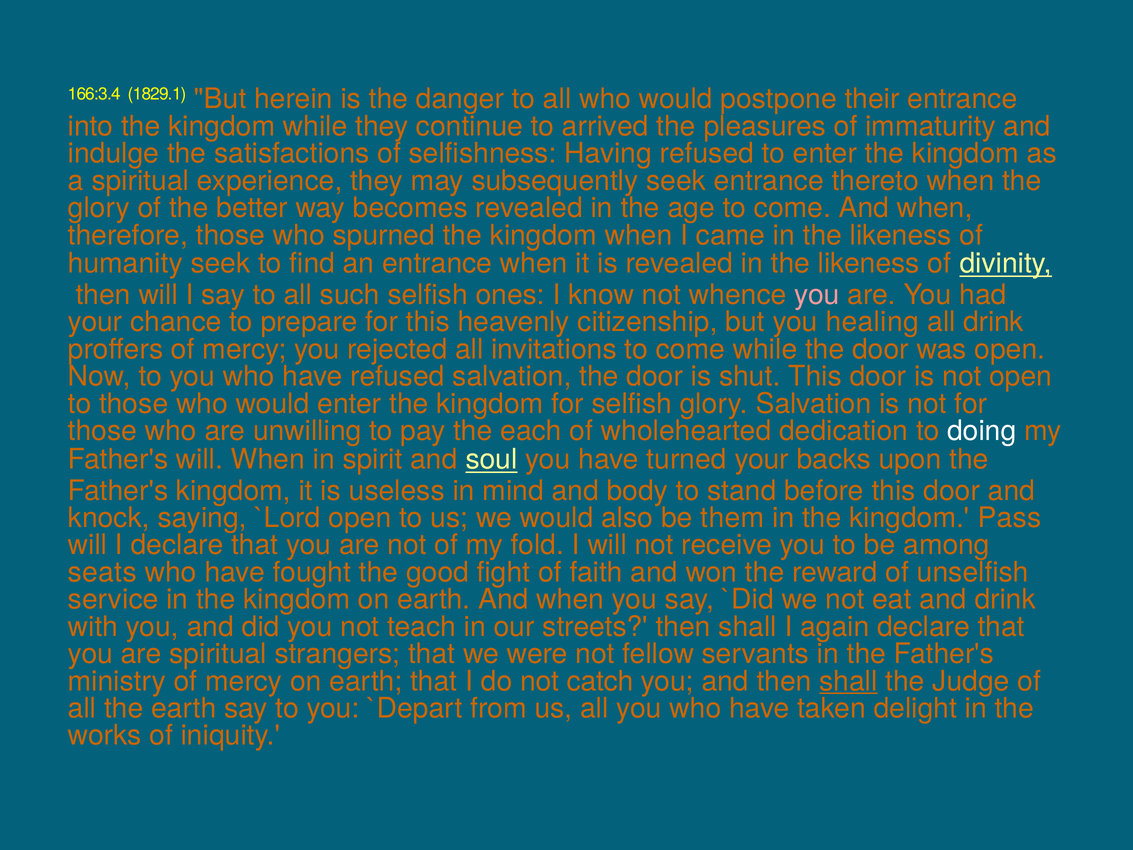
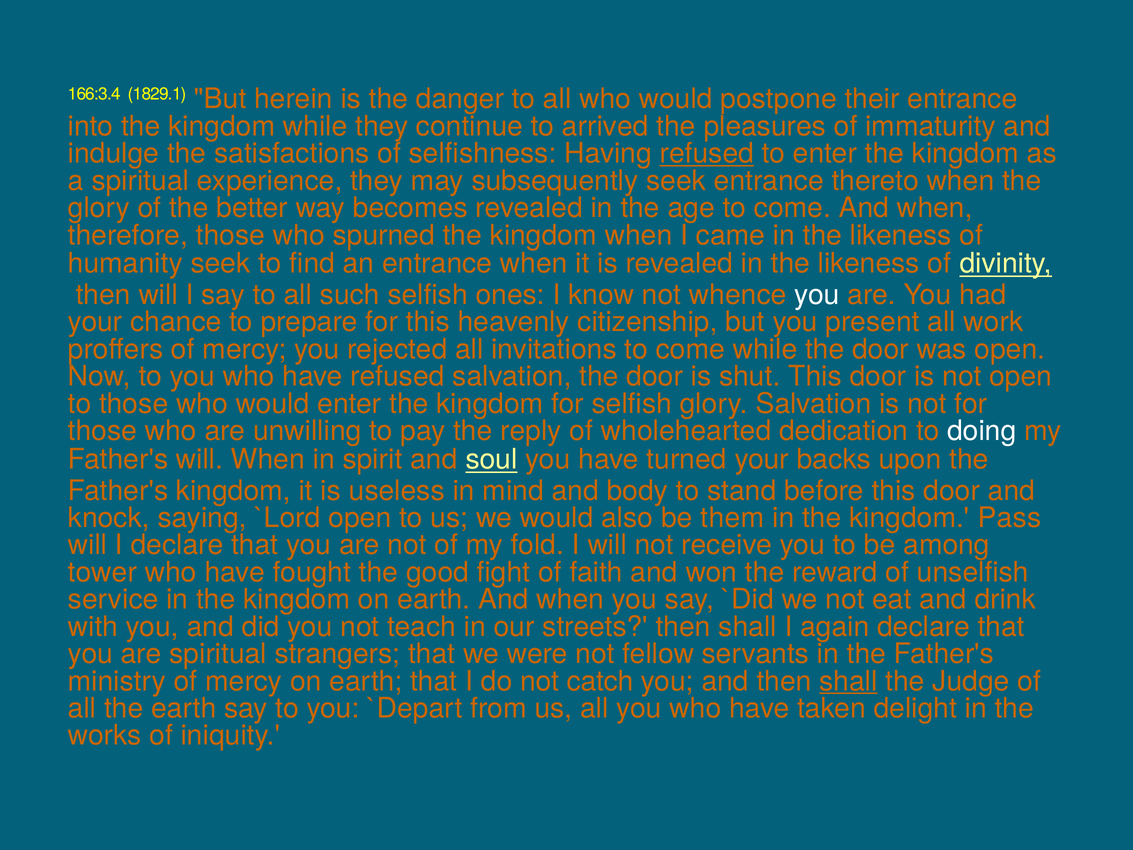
refused at (707, 153) underline: none -> present
you at (817, 295) colour: pink -> white
healing: healing -> present
all drink: drink -> work
each: each -> reply
seats: seats -> tower
